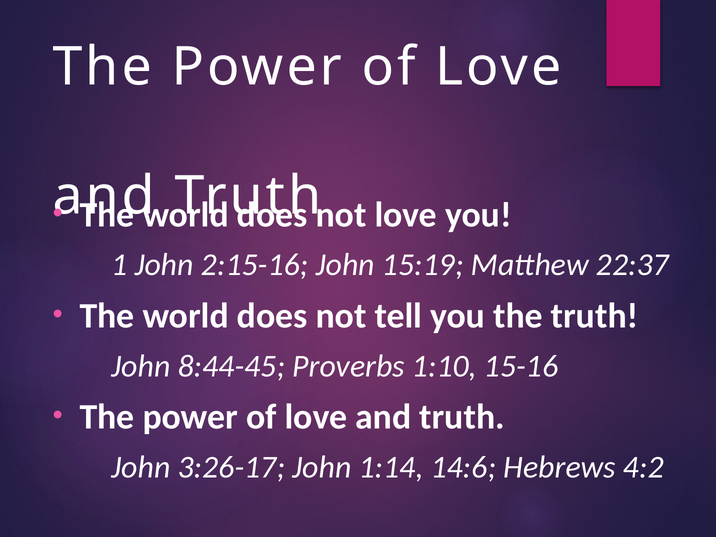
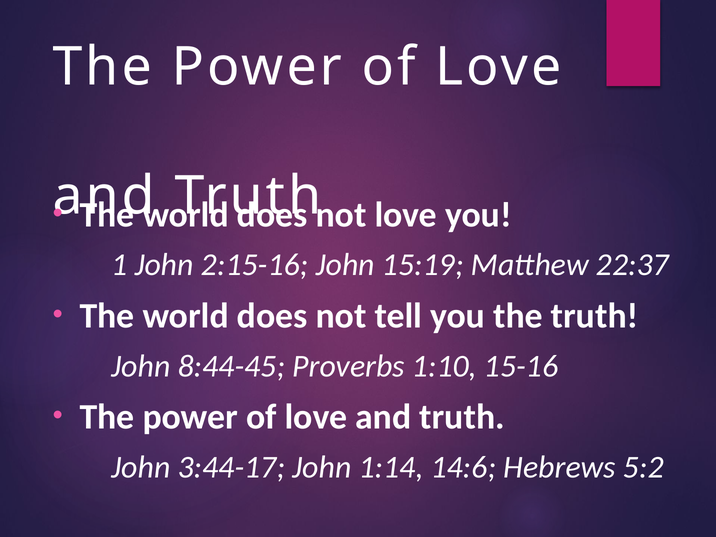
3:26-17: 3:26-17 -> 3:44-17
4:2: 4:2 -> 5:2
